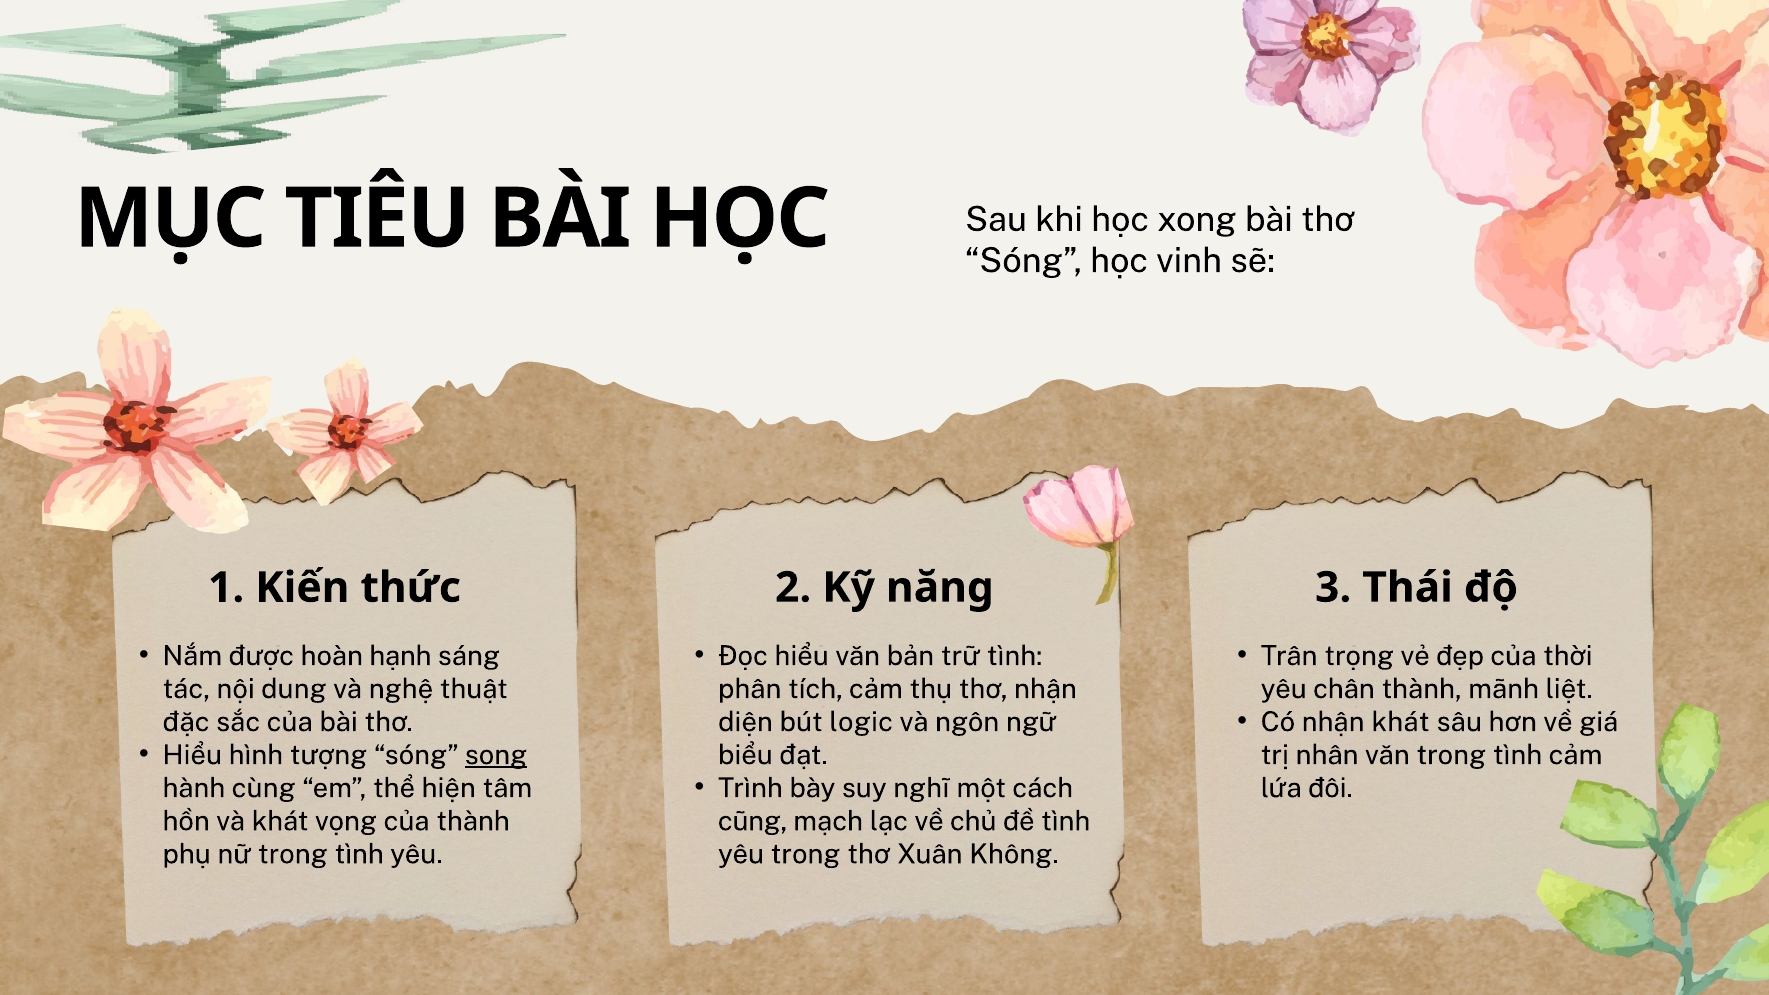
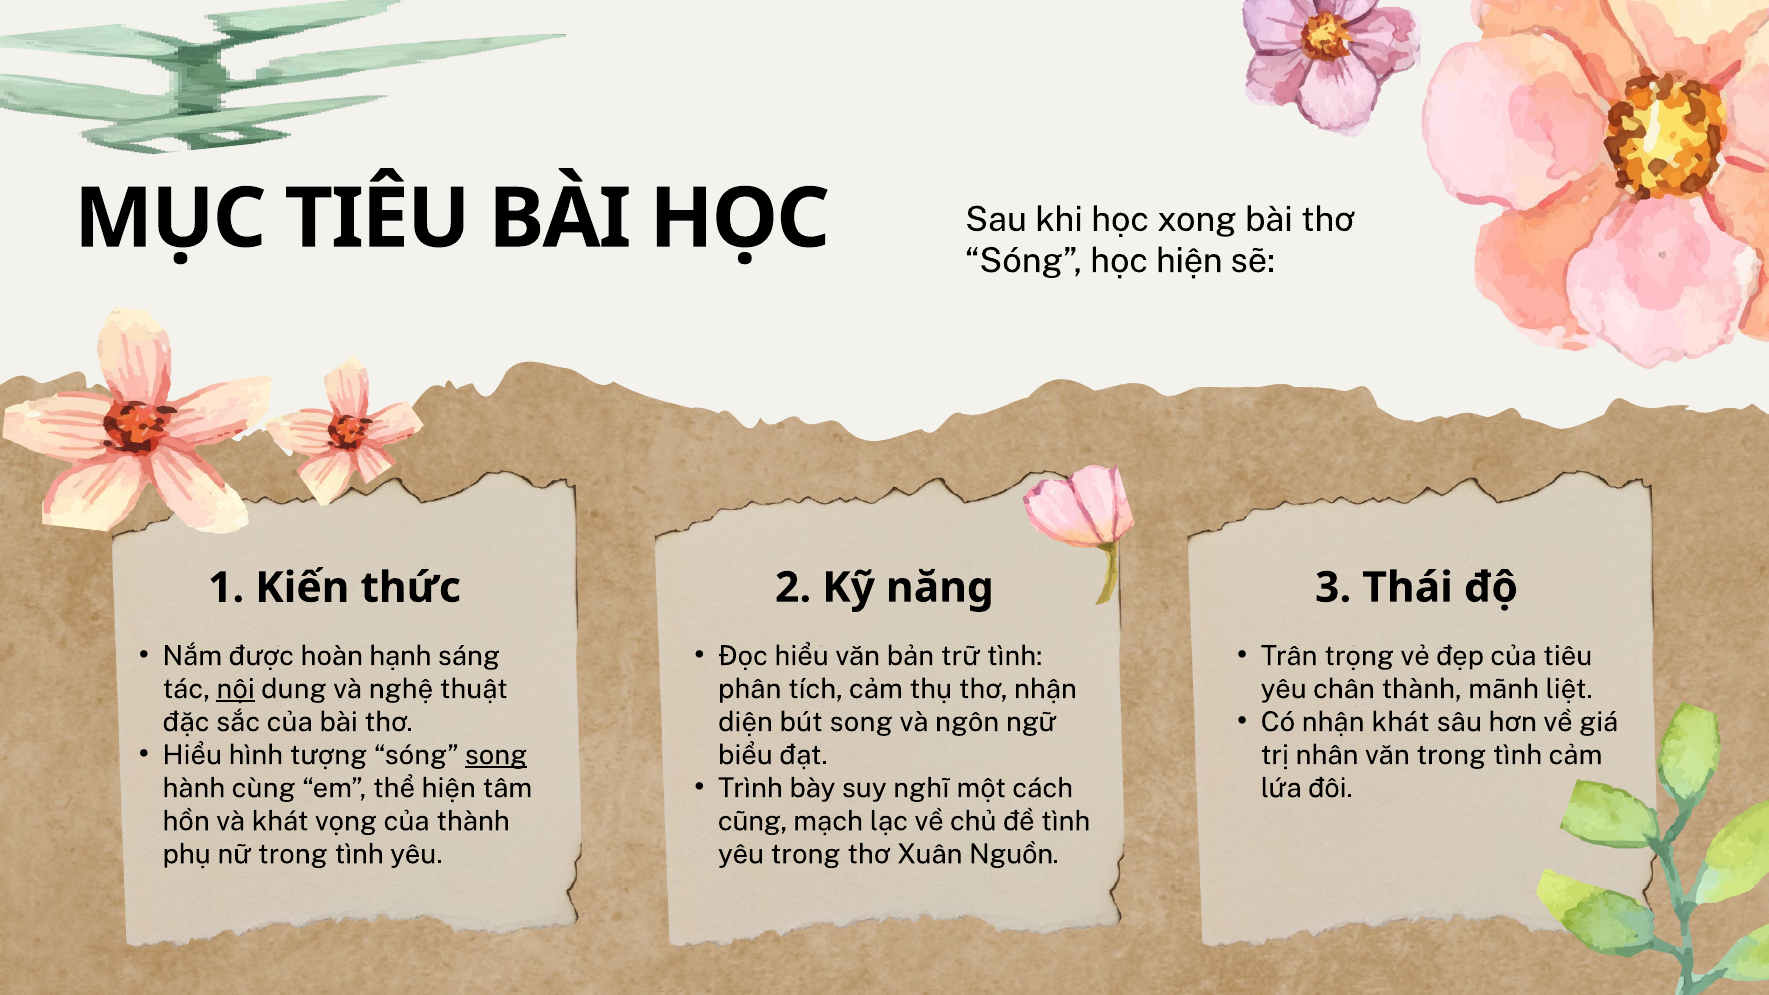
học vinh: vinh -> hiện
của thời: thời -> tiêu
nội underline: none -> present
bút logic: logic -> song
Không: Không -> Nguồn
